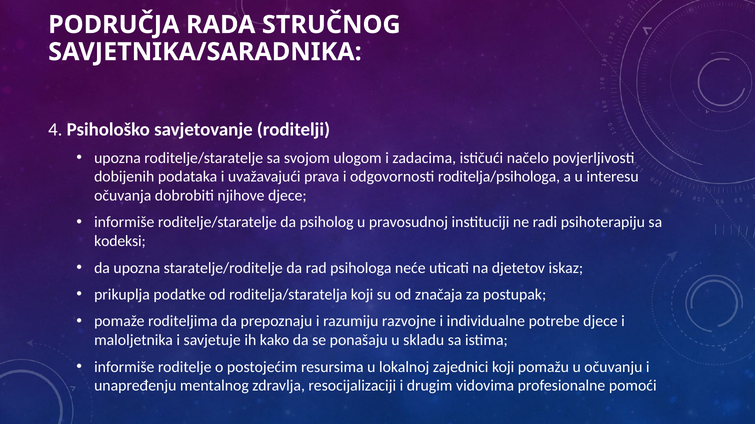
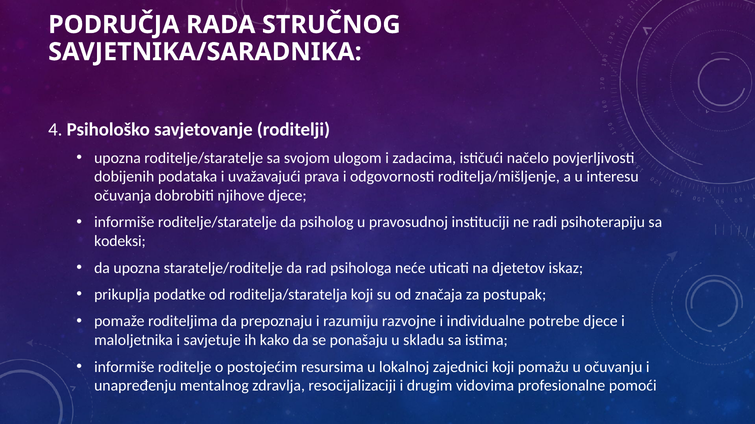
roditelja/psihologa: roditelja/psihologa -> roditelja/mišljenje
